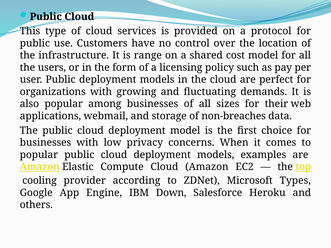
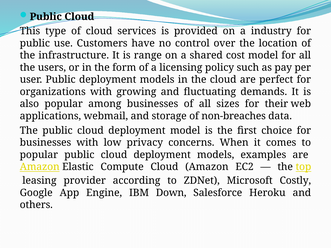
protocol: protocol -> industry
cooling: cooling -> leasing
Types: Types -> Costly
